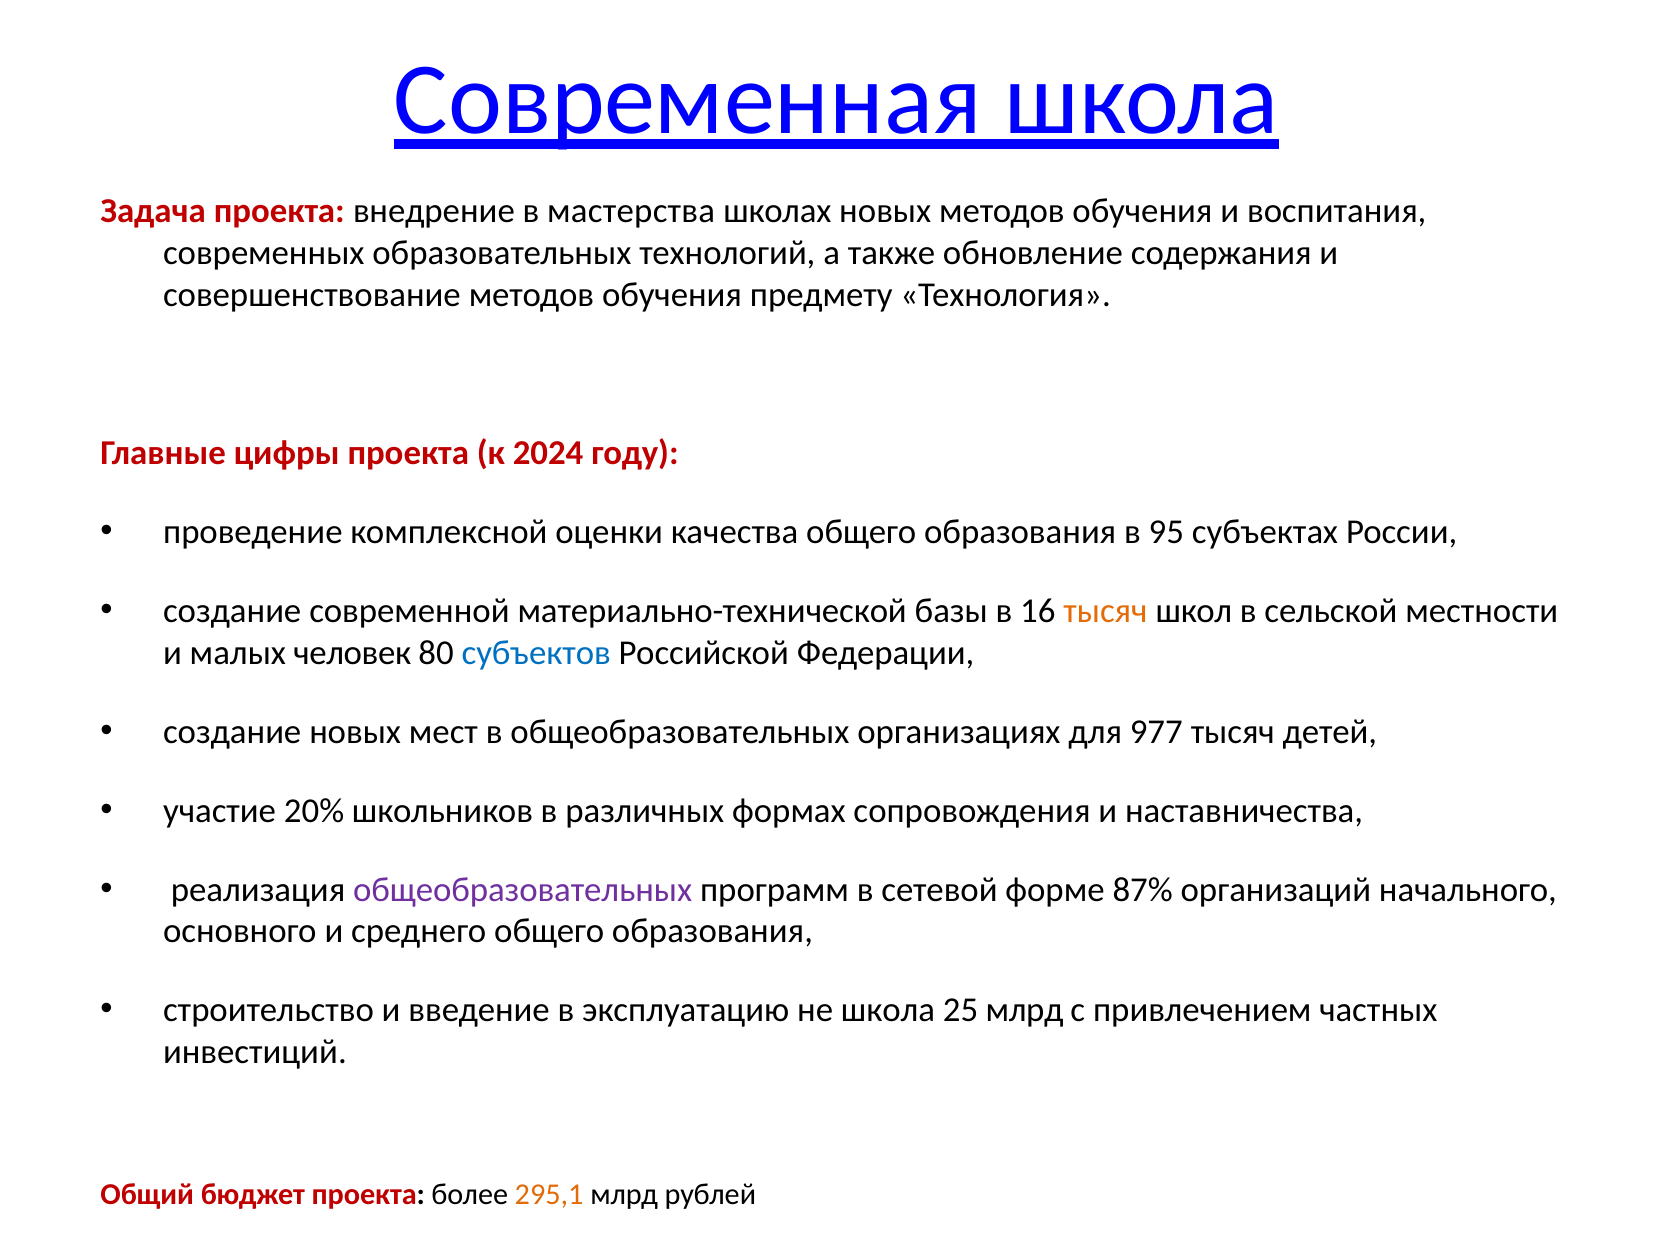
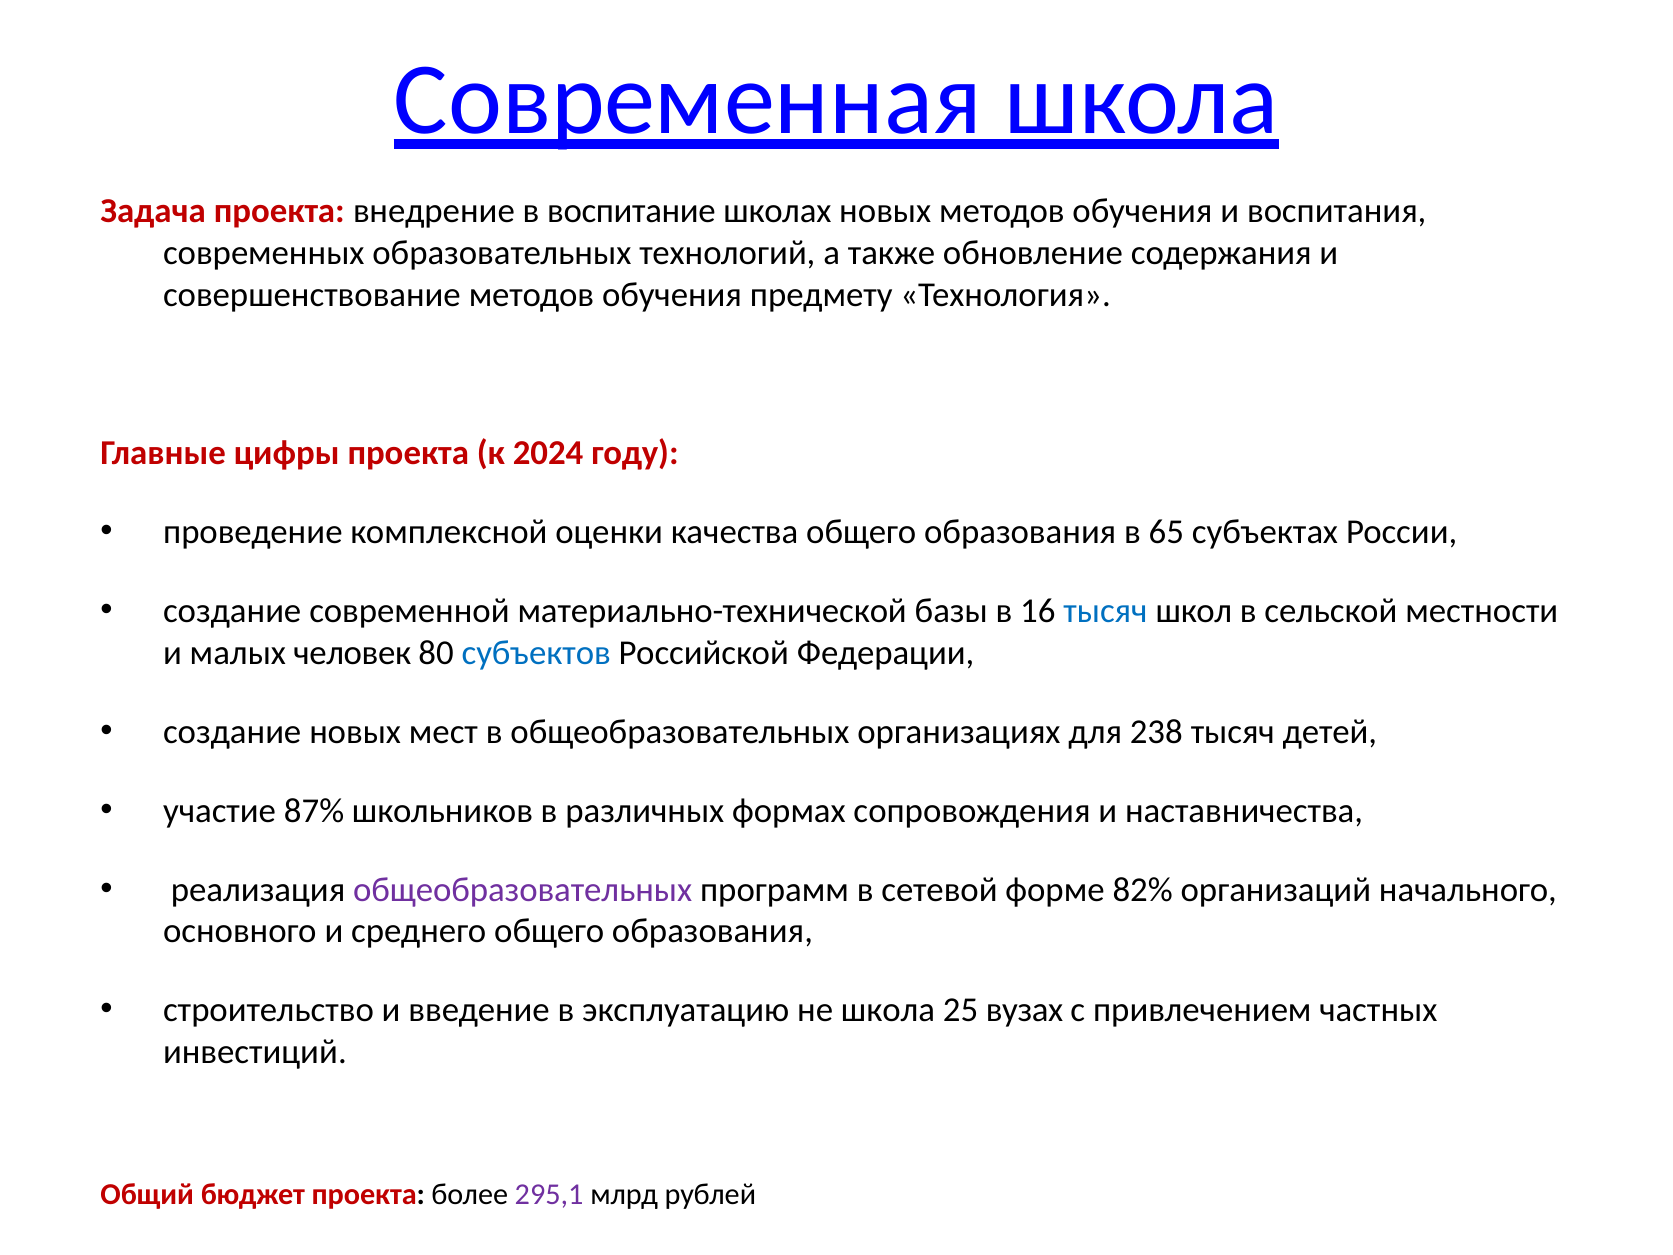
мастерства: мастерства -> воспитание
95: 95 -> 65
тысяч at (1105, 611) colour: orange -> blue
977: 977 -> 238
20%: 20% -> 87%
87%: 87% -> 82%
25 млрд: млрд -> вузах
295,1 colour: orange -> purple
